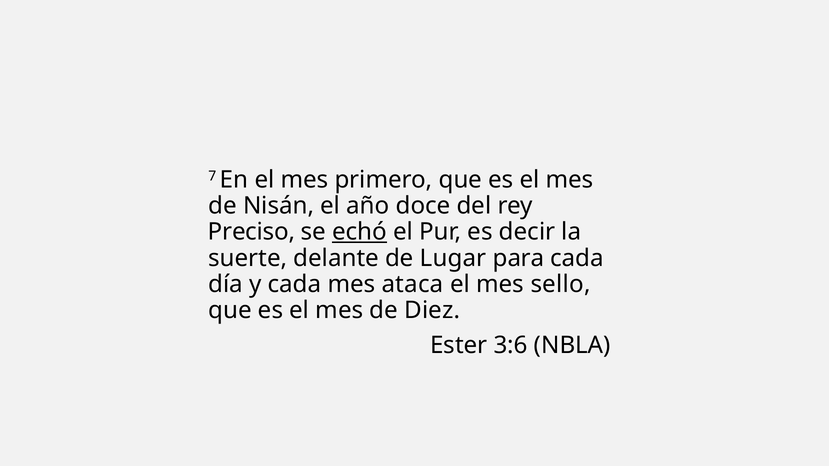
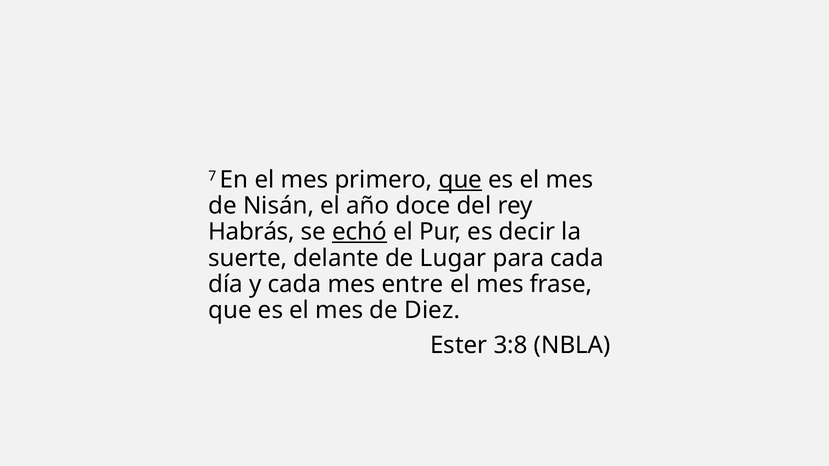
que at (460, 180) underline: none -> present
Preciso: Preciso -> Habrás
ataca: ataca -> entre
sello: sello -> frase
3:6: 3:6 -> 3:8
